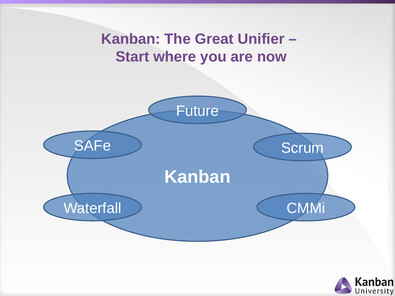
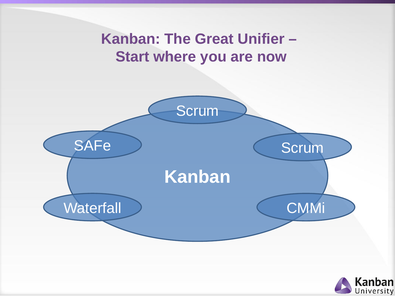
Future at (197, 111): Future -> Scrum
